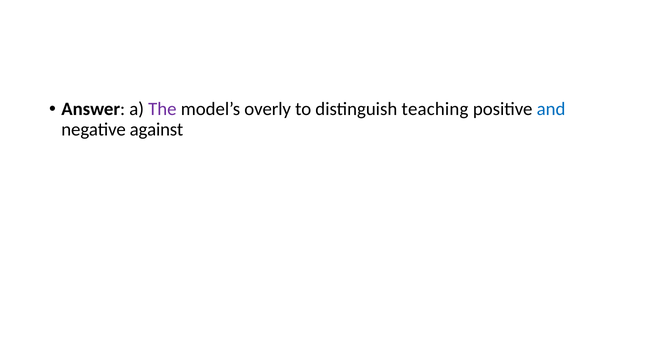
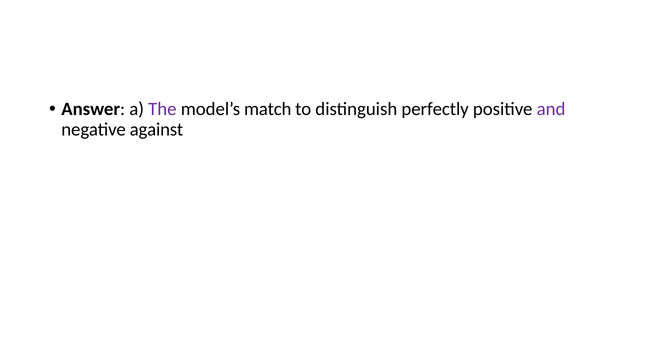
overly: overly -> match
teaching: teaching -> perfectly
and colour: blue -> purple
